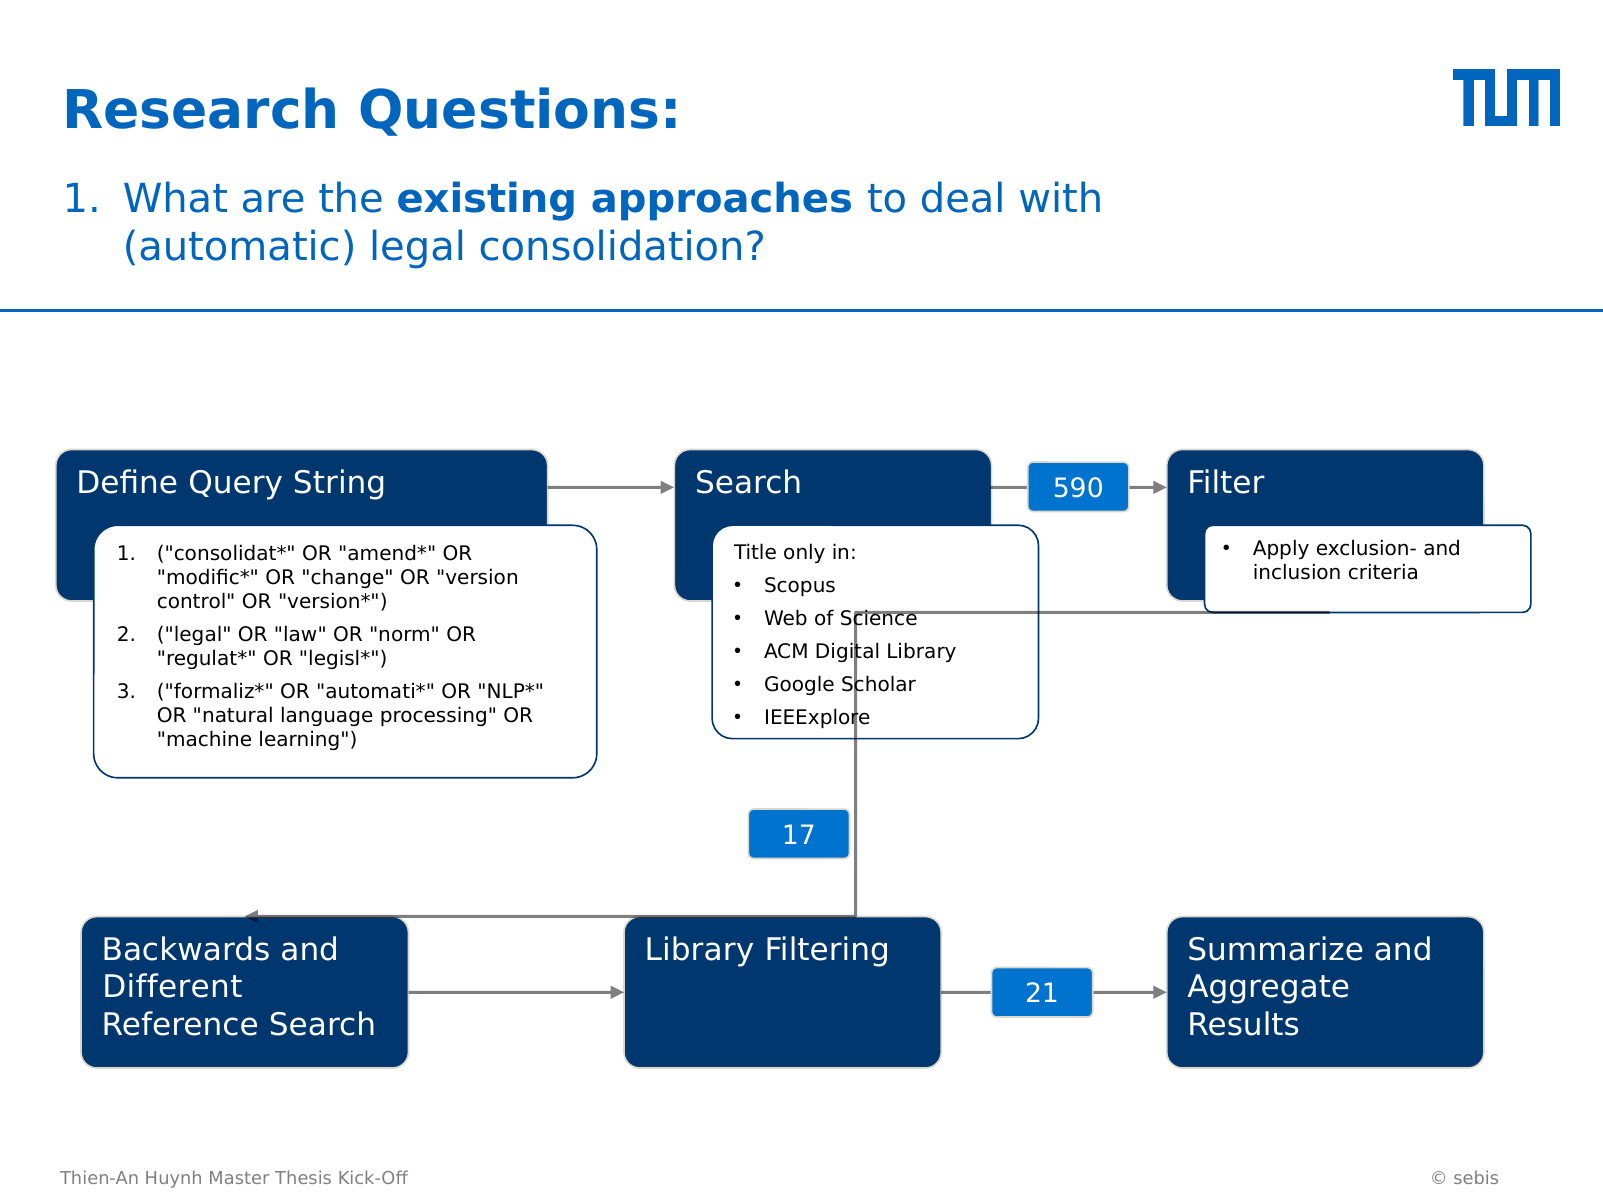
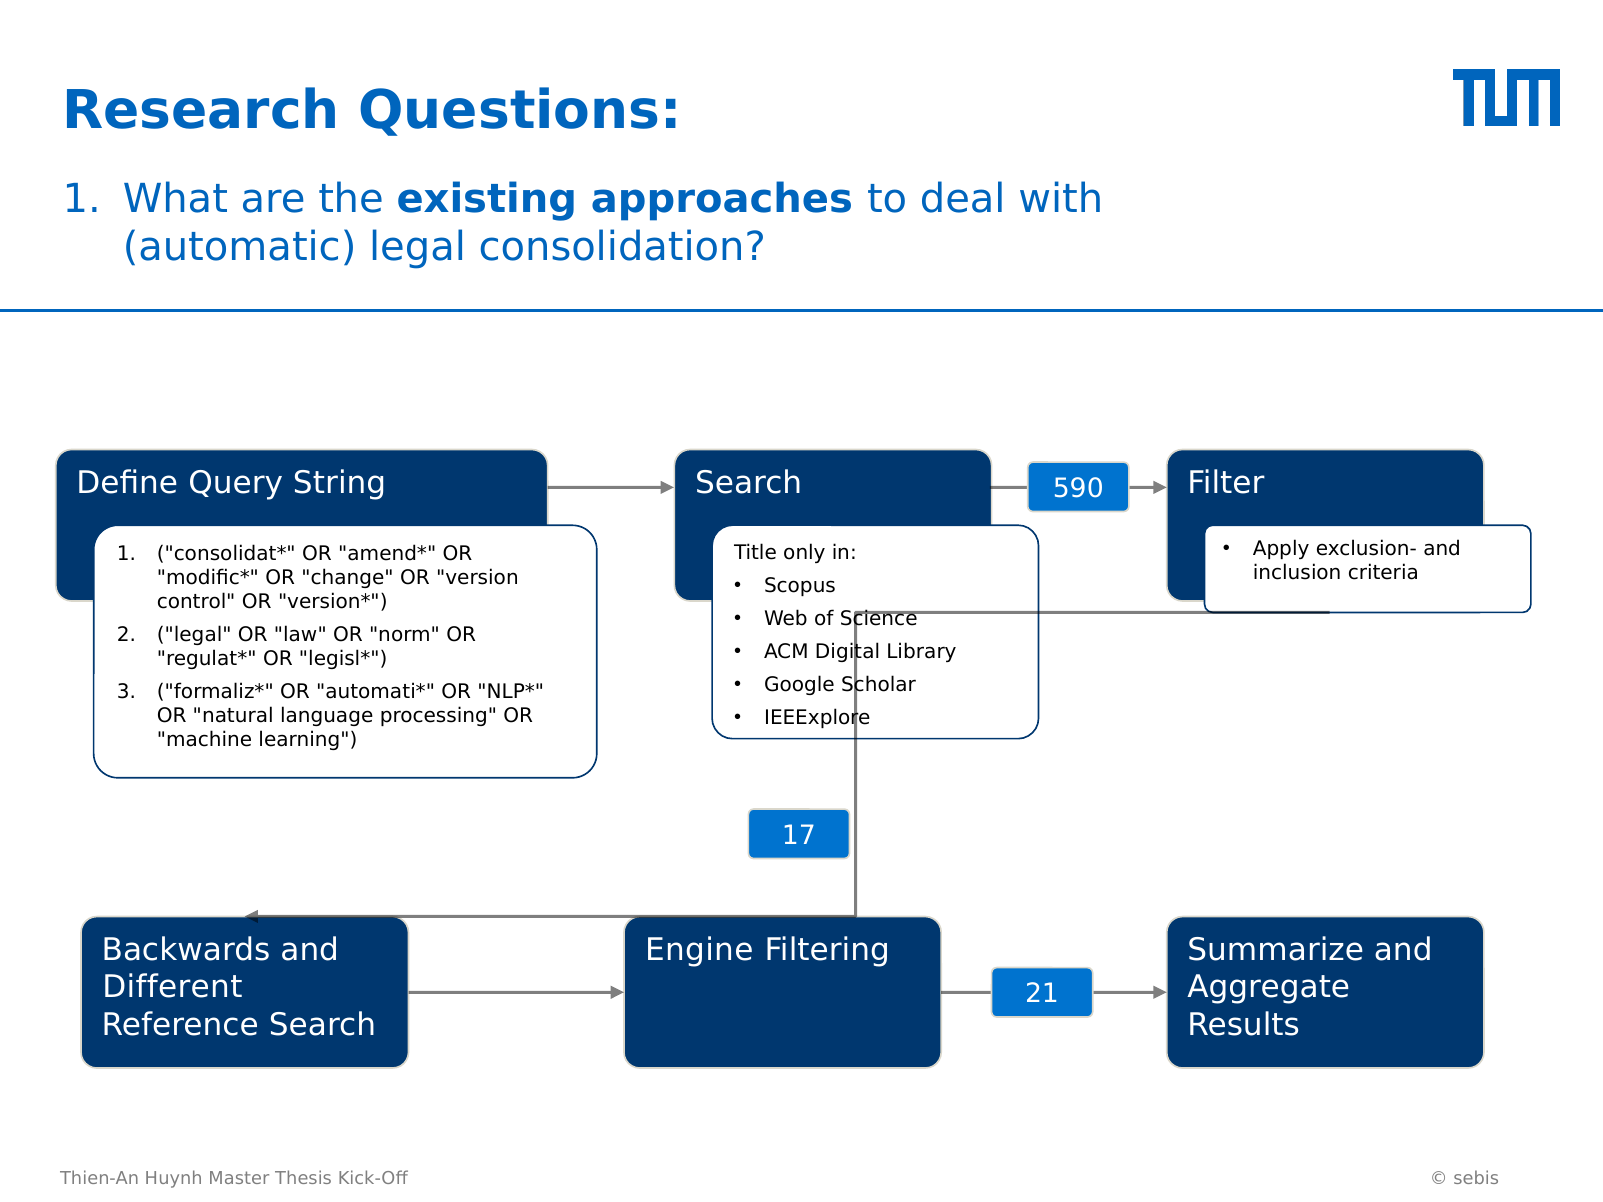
Library at (699, 950): Library -> Engine
